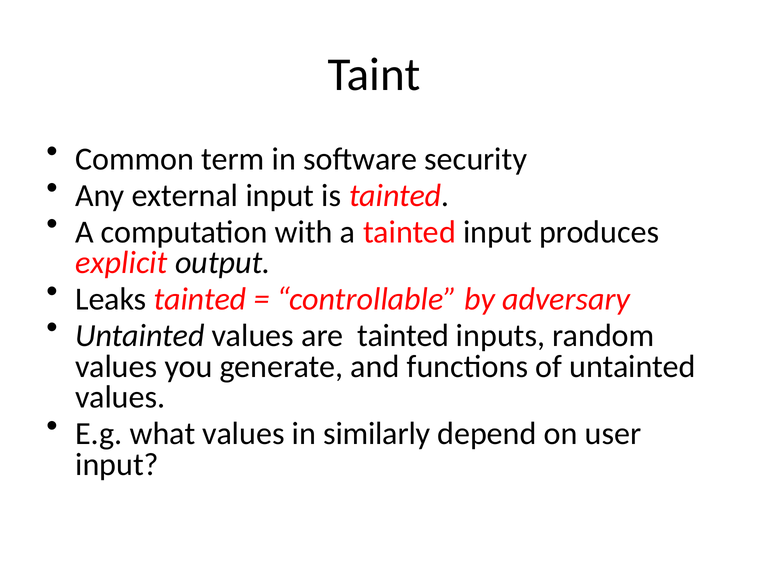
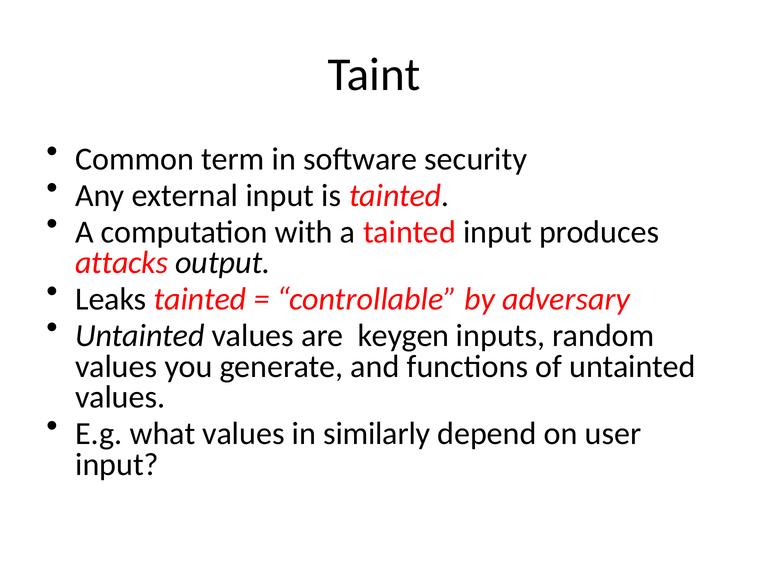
explicit: explicit -> attacks
are tainted: tainted -> keygen
